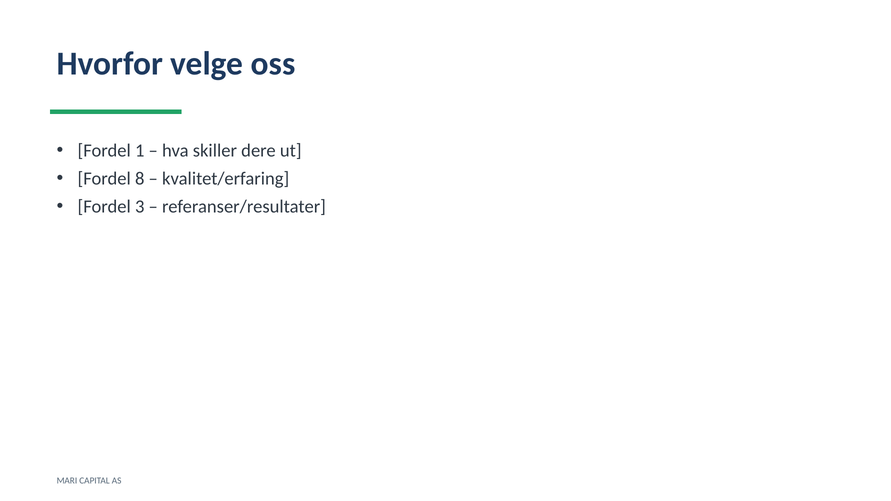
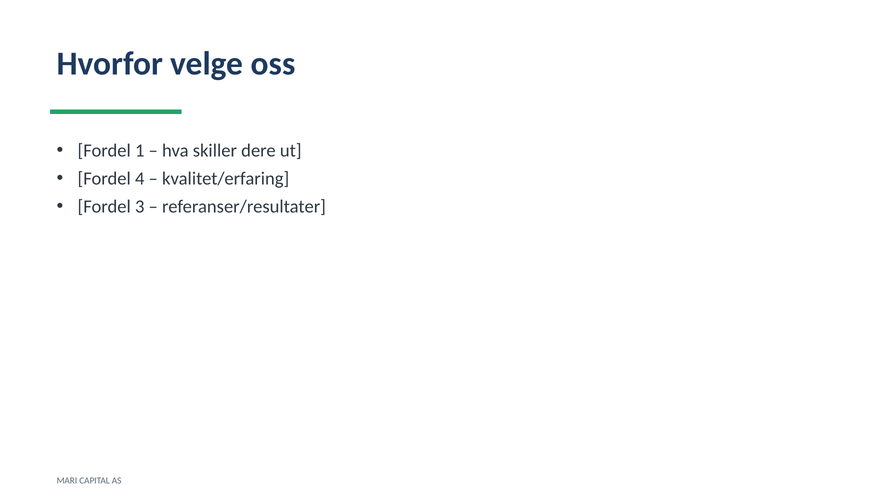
8: 8 -> 4
